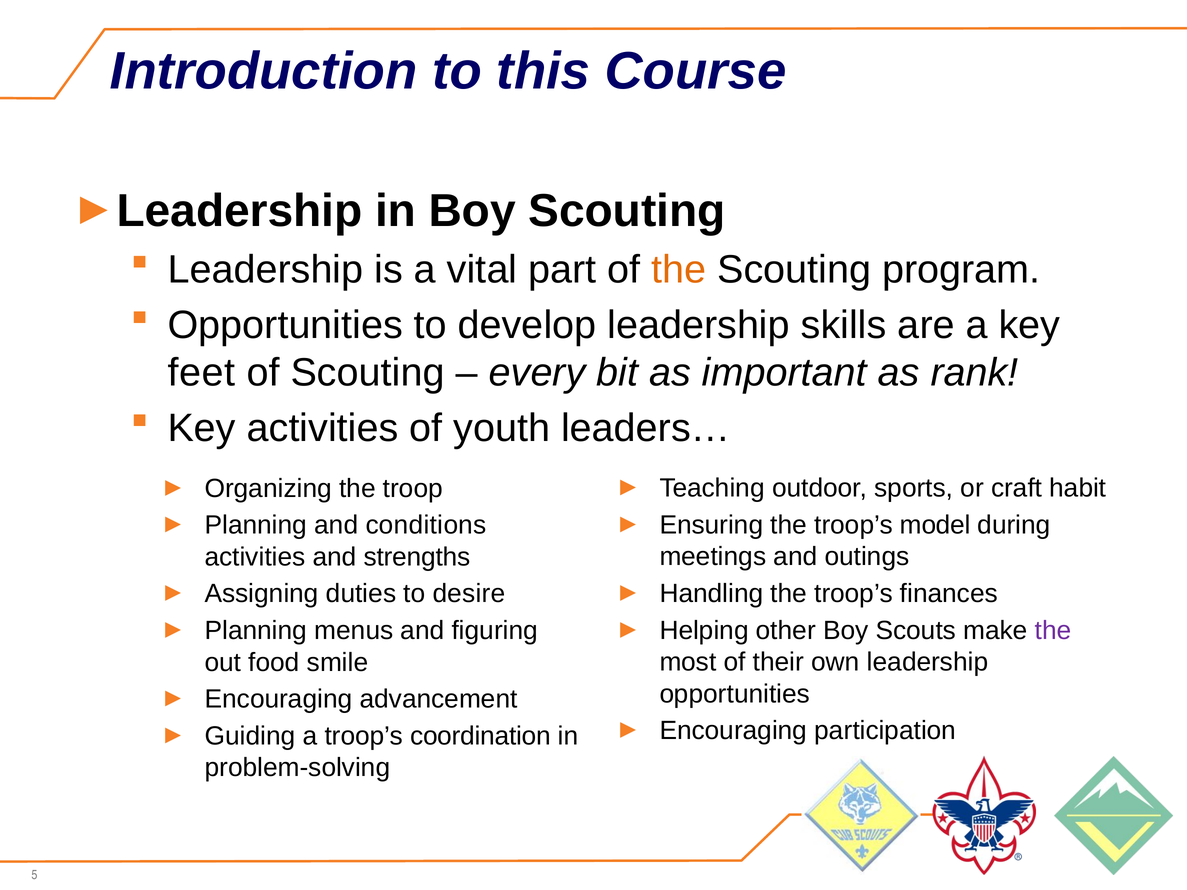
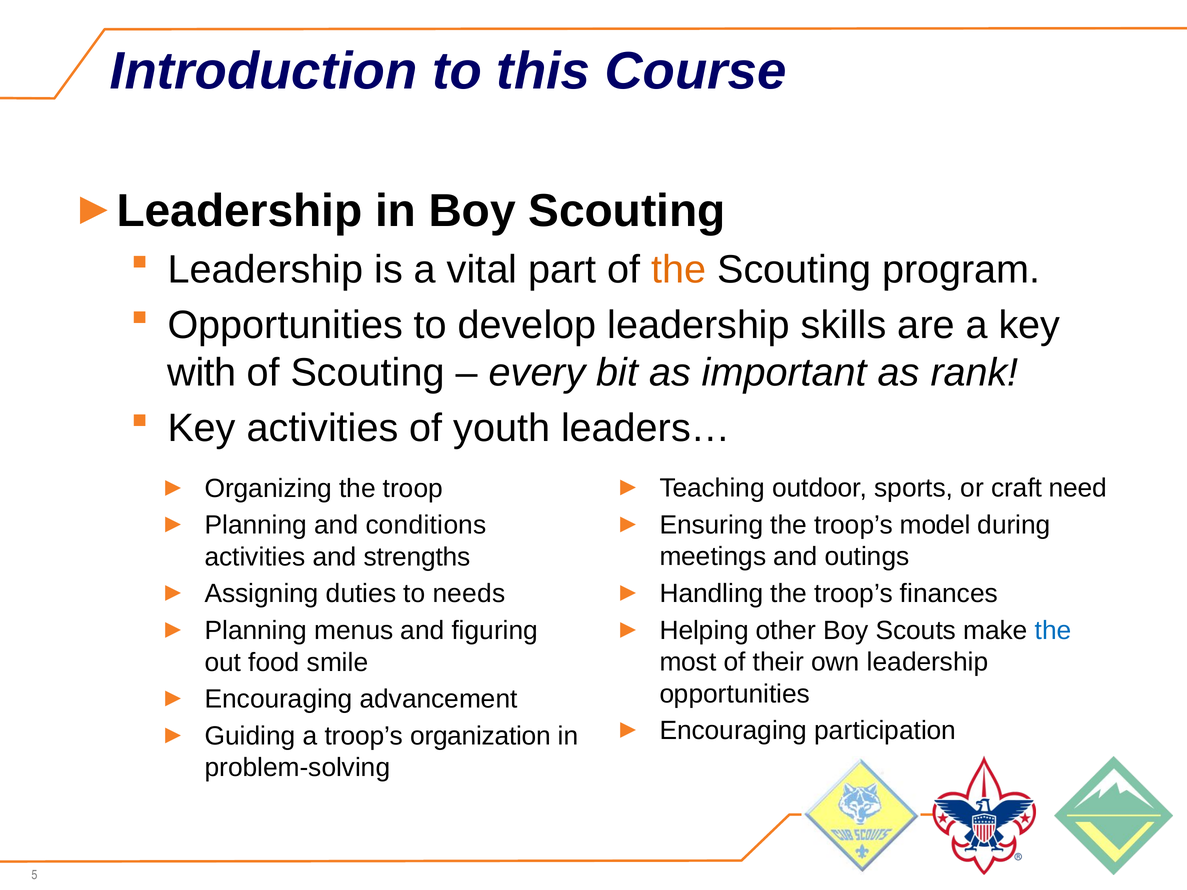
feet: feet -> with
habit: habit -> need
desire: desire -> needs
the at (1053, 631) colour: purple -> blue
coordination: coordination -> organization
